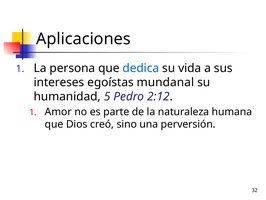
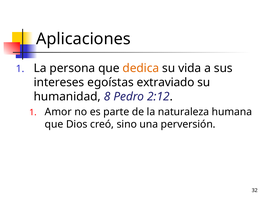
dedica colour: blue -> orange
mundanal: mundanal -> extraviado
5: 5 -> 8
